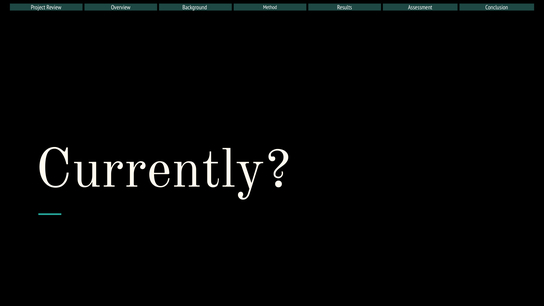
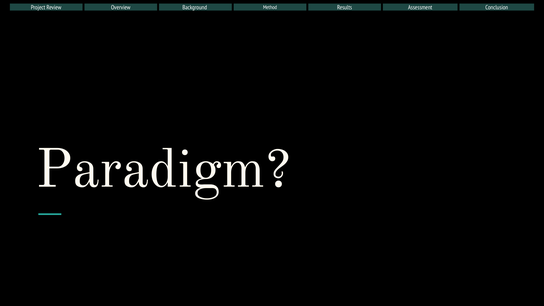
Currently: Currently -> Paradigm
